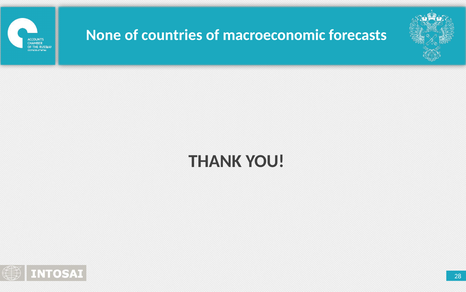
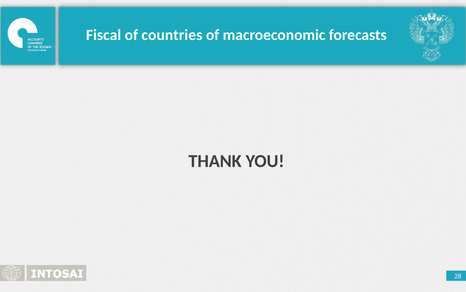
None: None -> Fiscal
